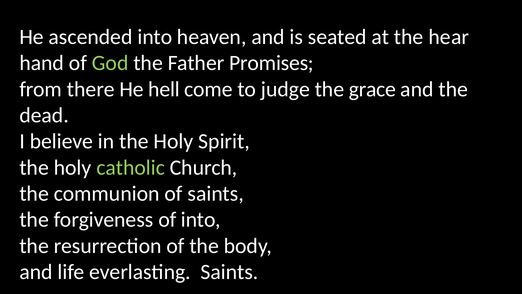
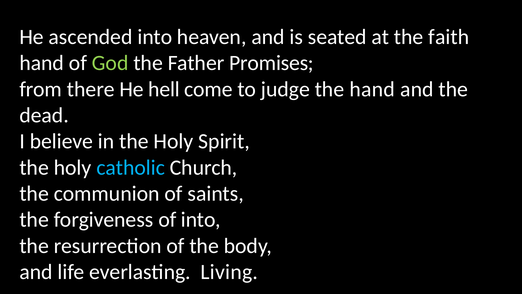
hear: hear -> faith
the grace: grace -> hand
catholic colour: light green -> light blue
everlasting Saints: Saints -> Living
